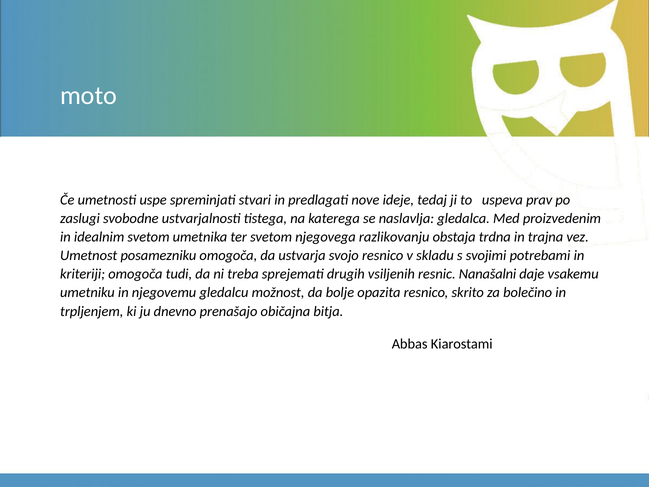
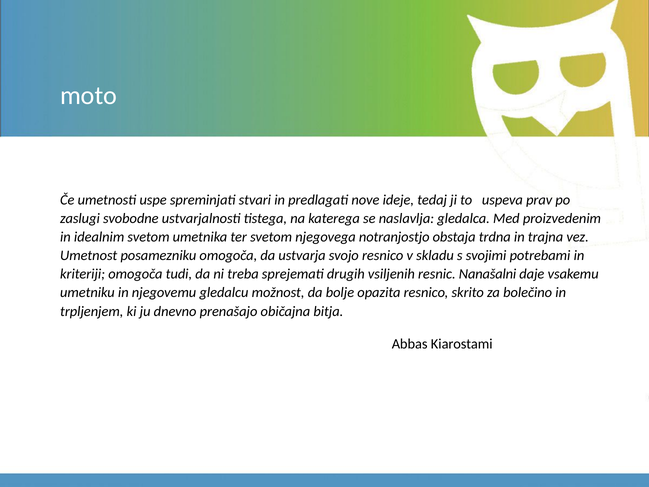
razlikovanju: razlikovanju -> notranjostjo
